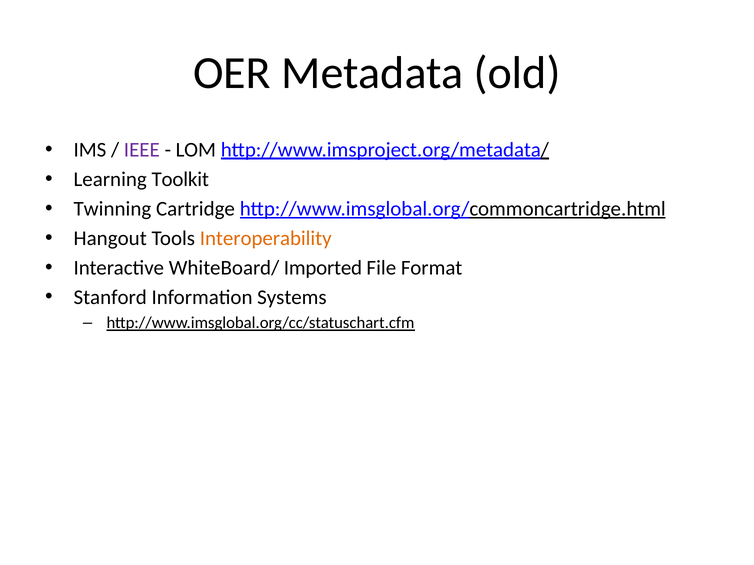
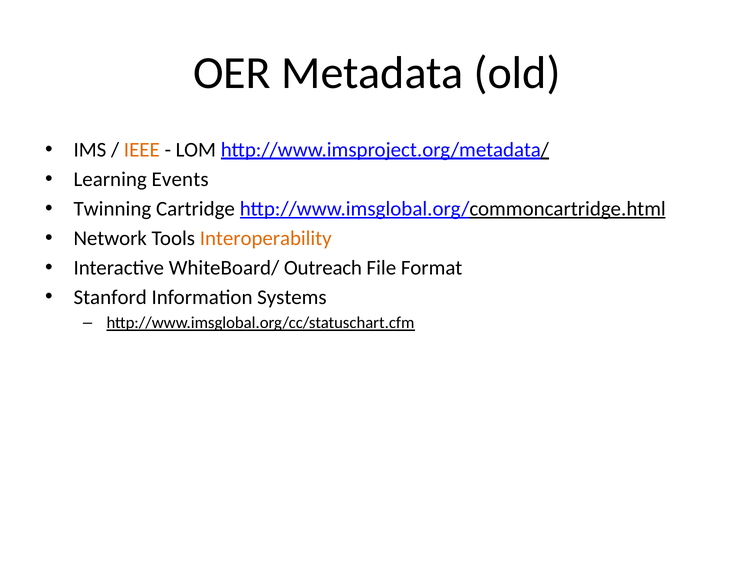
IEEE colour: purple -> orange
Toolkit: Toolkit -> Events
Hangout: Hangout -> Network
Imported: Imported -> Outreach
